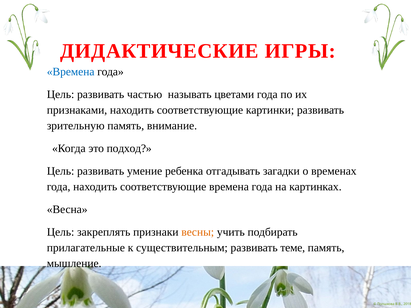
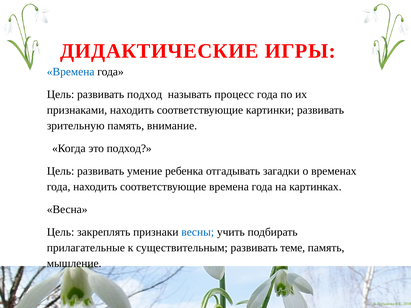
развивать частью: частью -> подход
цветами: цветами -> процесс
весны colour: orange -> blue
